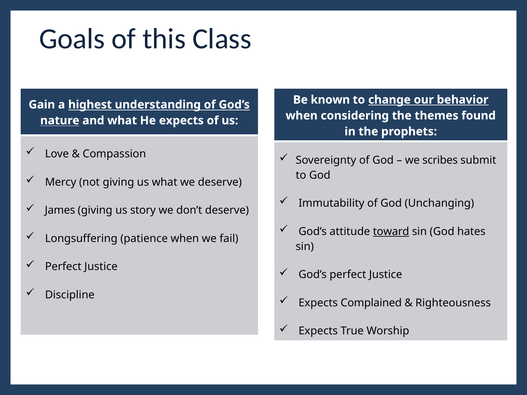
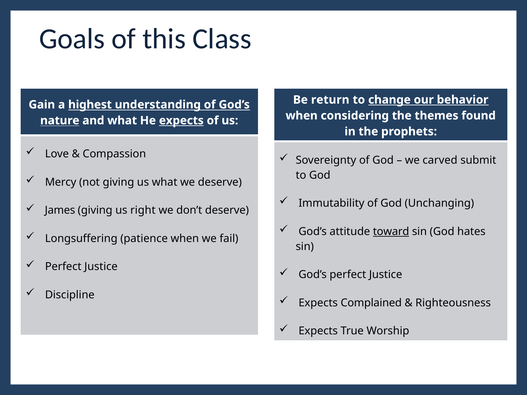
known: known -> return
expects at (181, 121) underline: none -> present
scribes: scribes -> carved
story: story -> right
